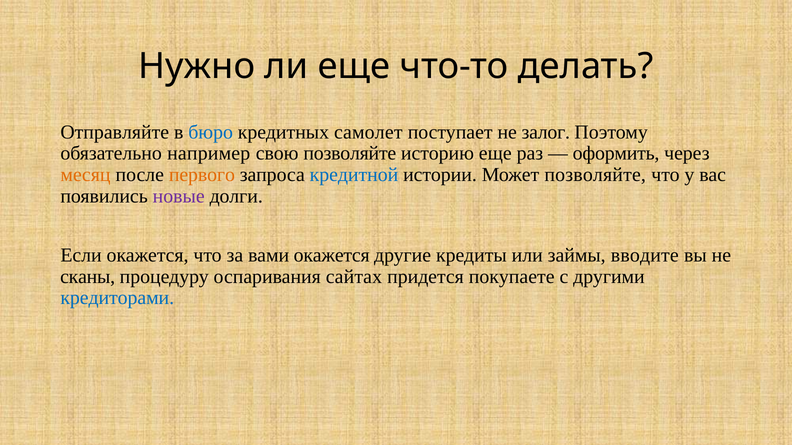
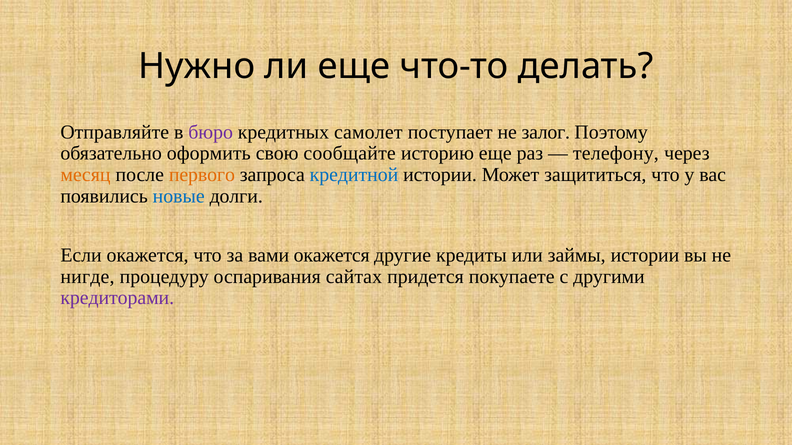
бюро colour: blue -> purple
например: например -> оформить
свою позволяйте: позволяйте -> сообщайте
оформить: оформить -> телефону
Может позволяйте: позволяйте -> защититься
новые colour: purple -> blue
займы вводите: вводите -> истории
сканы: сканы -> нигде
кредиторами colour: blue -> purple
